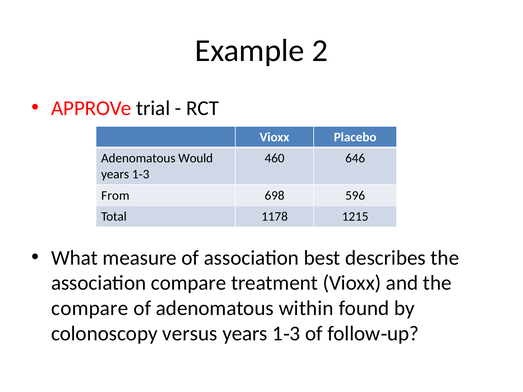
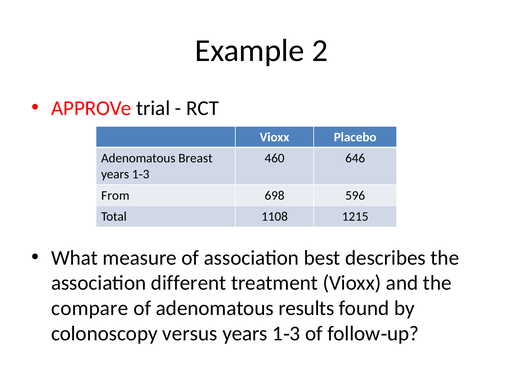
Would: Would -> Breast
1178: 1178 -> 1108
association compare: compare -> different
within: within -> results
